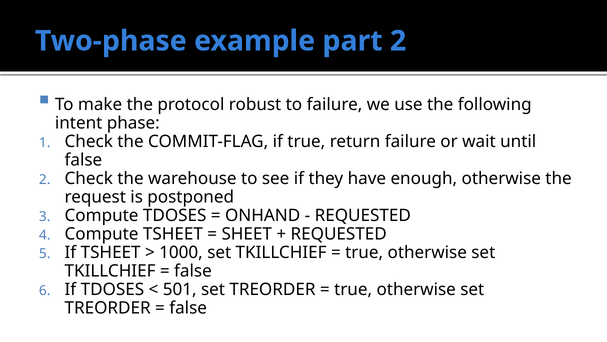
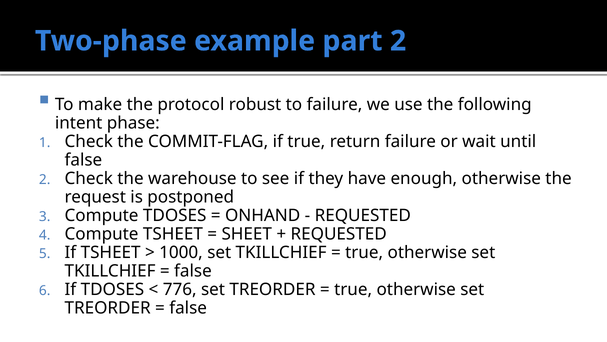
501: 501 -> 776
